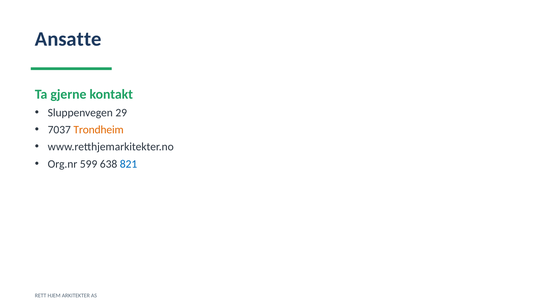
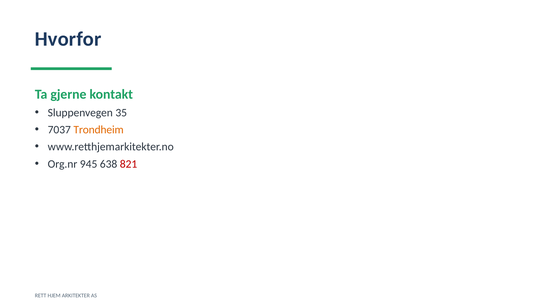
Ansatte: Ansatte -> Hvorfor
29: 29 -> 35
599: 599 -> 945
821 colour: blue -> red
